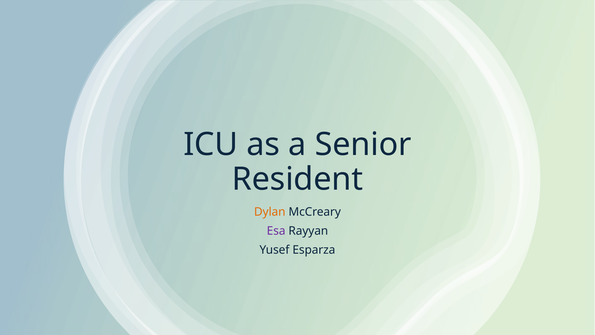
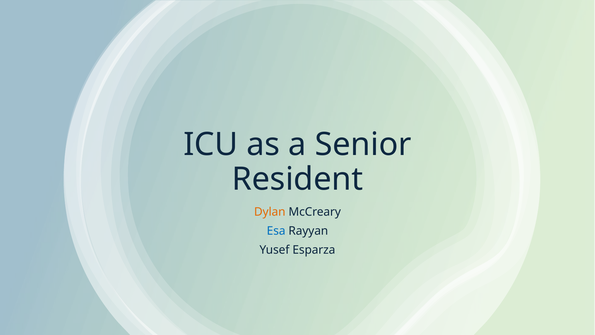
Esa colour: purple -> blue
